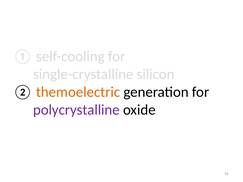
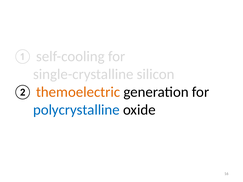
polycrystalline colour: purple -> blue
